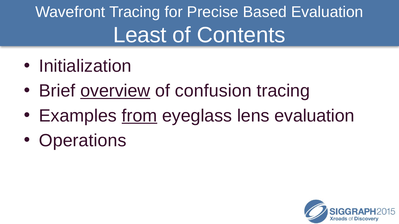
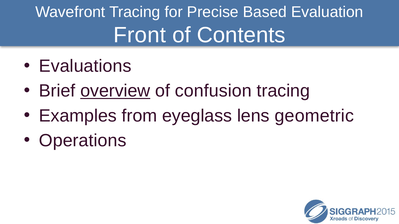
Least: Least -> Front
Initialization: Initialization -> Evaluations
from underline: present -> none
lens evaluation: evaluation -> geometric
